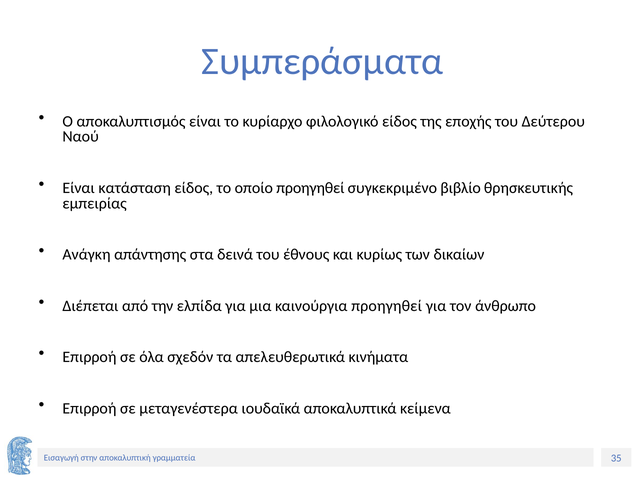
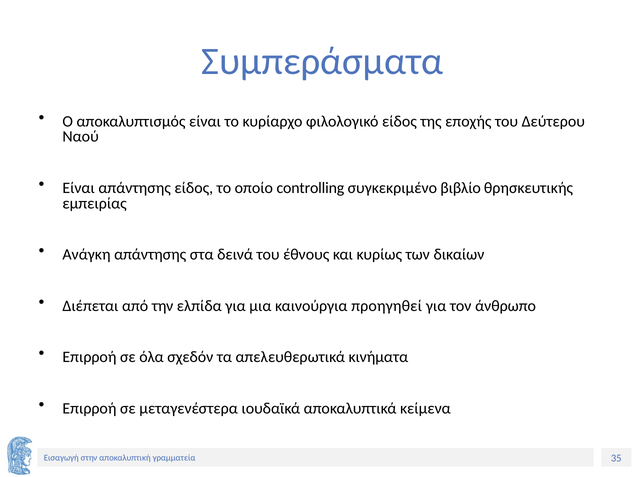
Είναι κατάσταση: κατάσταση -> απάντησης
οποίο προηγηθεί: προηγηθεί -> controlling
